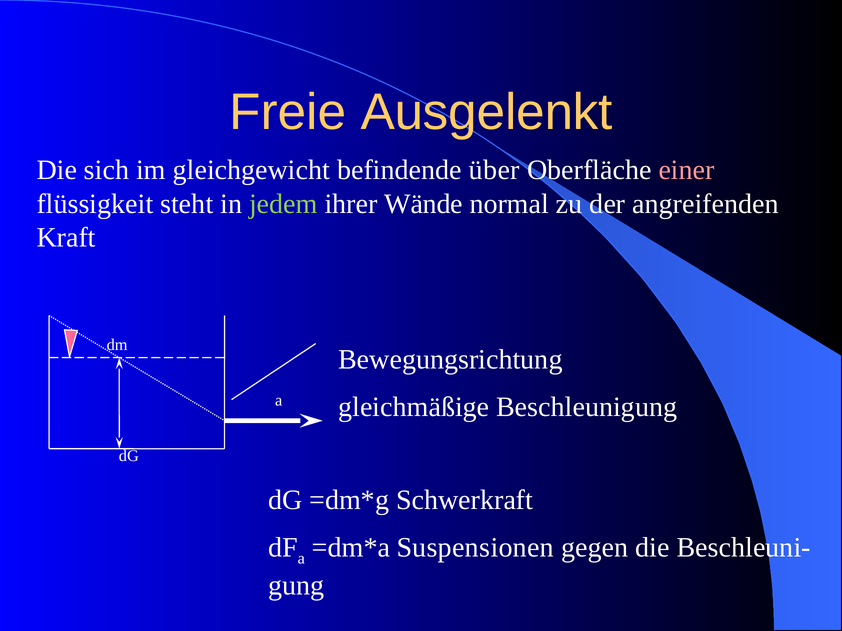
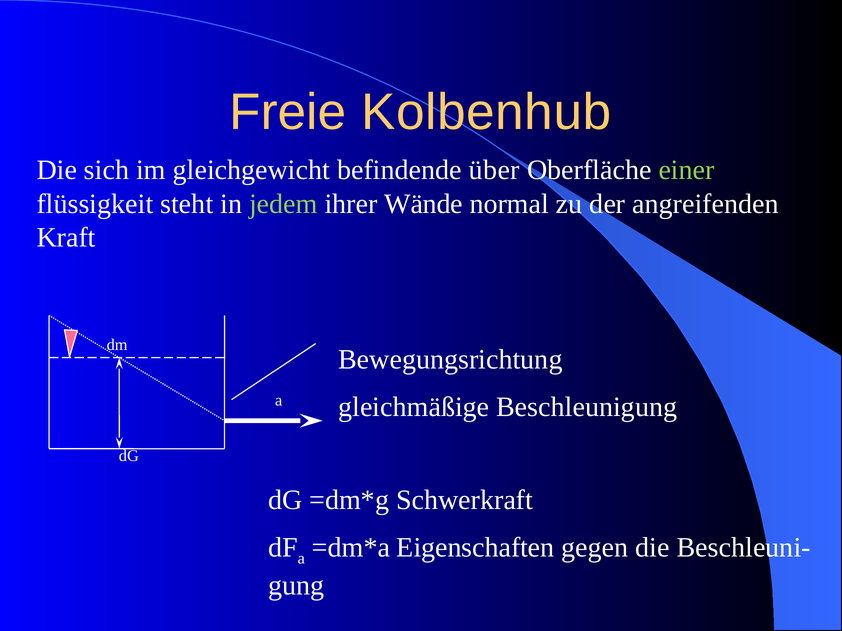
Ausgelenkt: Ausgelenkt -> Kolbenhub
einer colour: pink -> light green
Suspensionen: Suspensionen -> Eigenschaften
